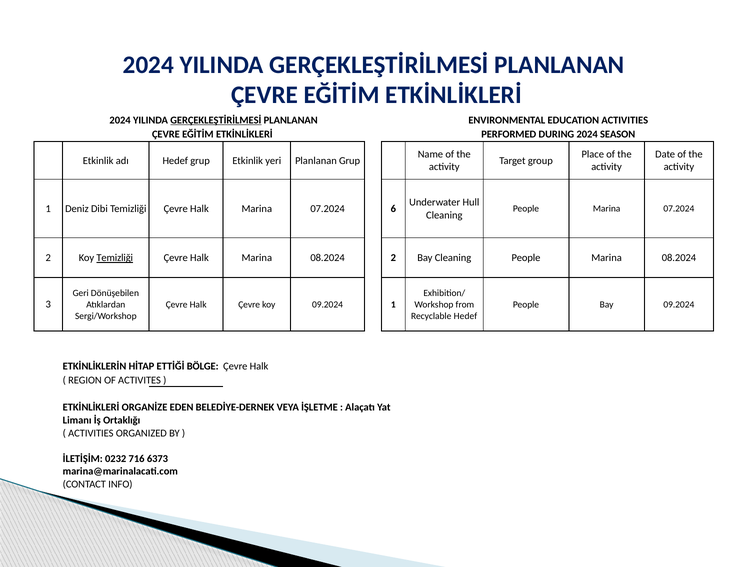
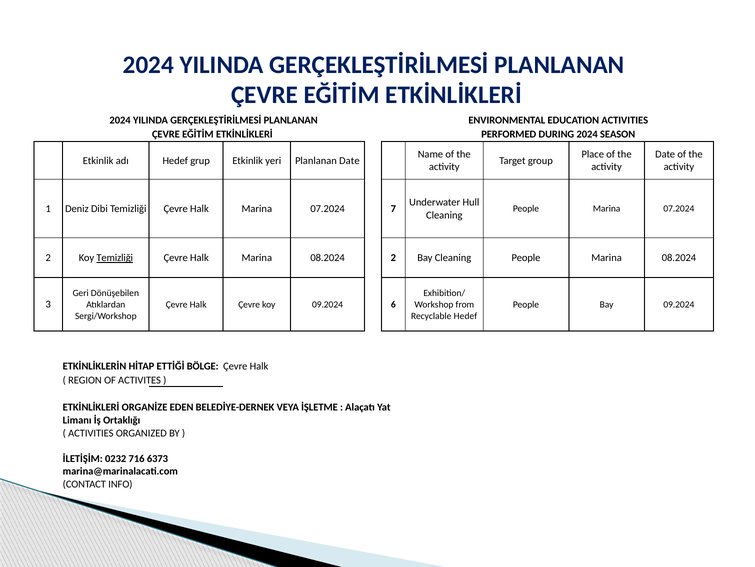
GERÇEKLEŞTİRİLMESİ at (216, 120) underline: present -> none
Planlanan Grup: Grup -> Date
6: 6 -> 7
09.2024 1: 1 -> 6
